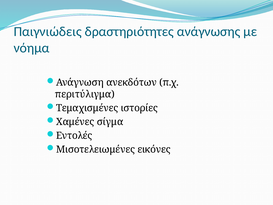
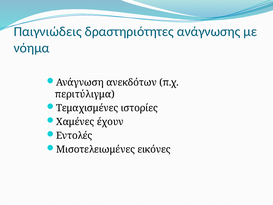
σίγμα: σίγμα -> έχουν
